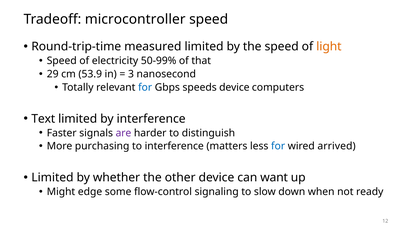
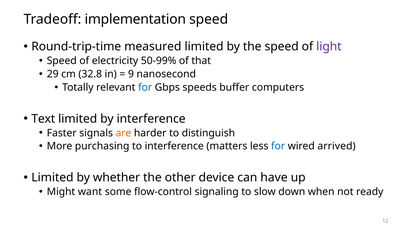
microcontroller: microcontroller -> implementation
light colour: orange -> purple
53.9: 53.9 -> 32.8
3: 3 -> 9
speeds device: device -> buffer
are colour: purple -> orange
want: want -> have
edge: edge -> want
